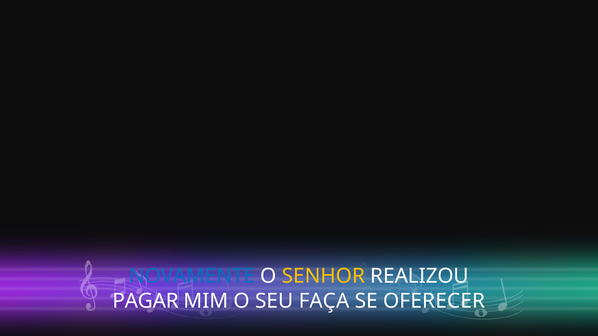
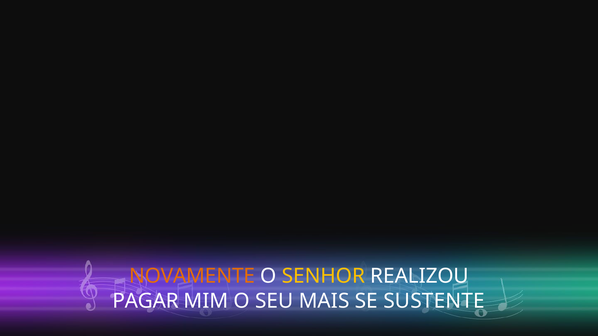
NOVAMENTE colour: blue -> orange
FAÇA: FAÇA -> MAIS
OFERECER: OFERECER -> SUSTENTE
